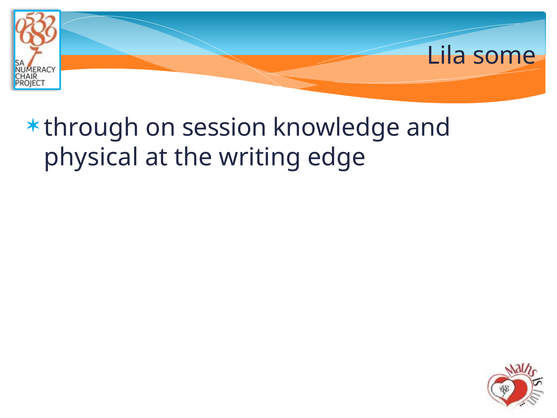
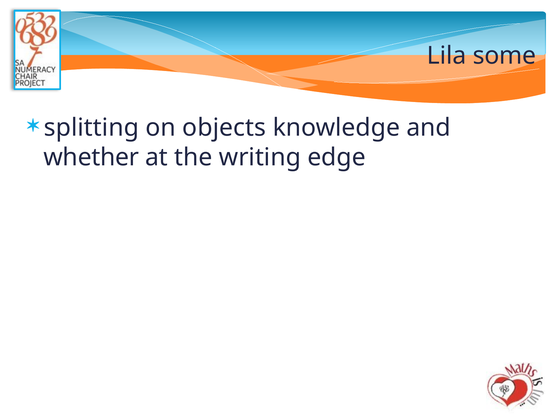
through: through -> splitting
session: session -> objects
physical: physical -> whether
